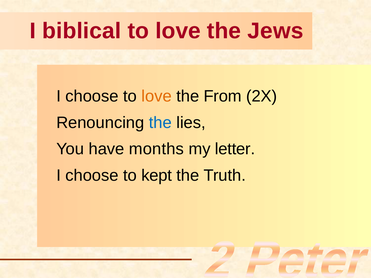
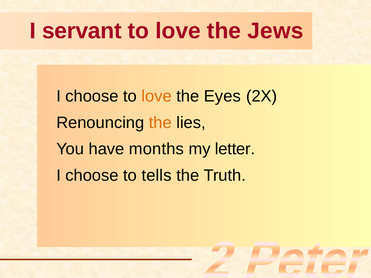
biblical: biblical -> servant
From: From -> Eyes
the at (160, 123) colour: blue -> orange
kept: kept -> tells
